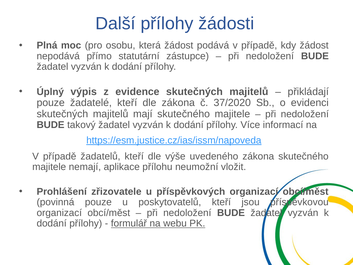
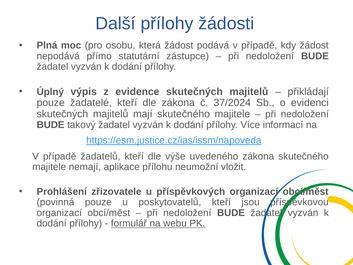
37/2020: 37/2020 -> 37/2024
